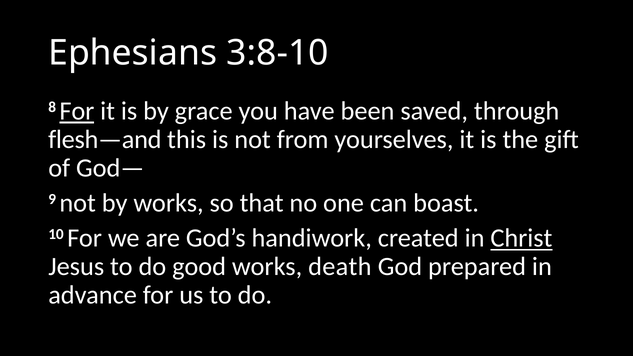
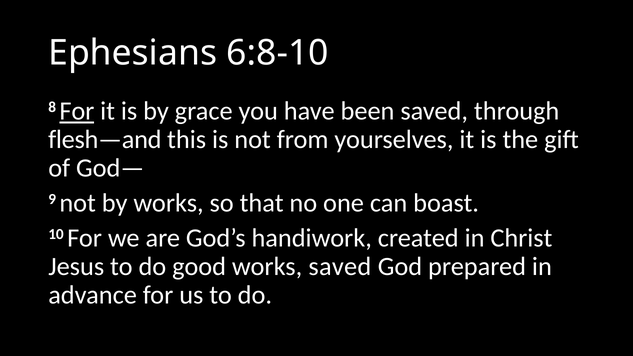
3:8-10: 3:8-10 -> 6:8-10
Christ underline: present -> none
works death: death -> saved
